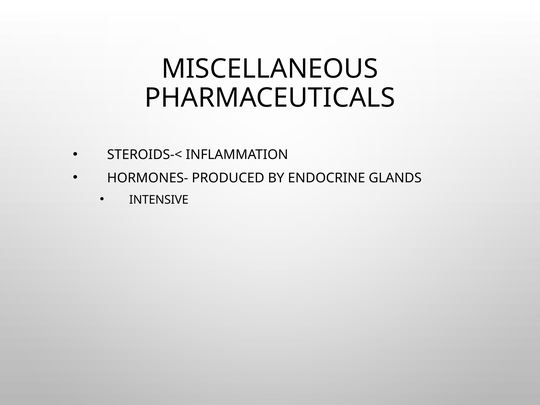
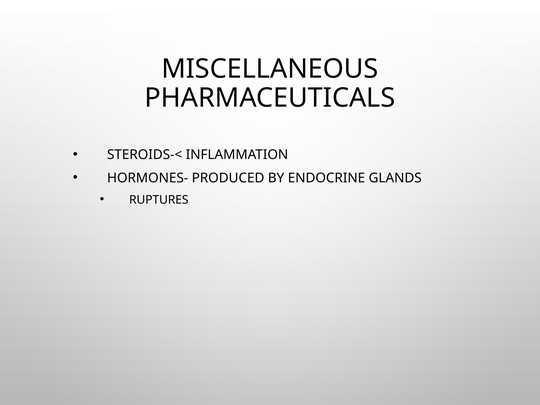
INTENSIVE: INTENSIVE -> RUPTURES
